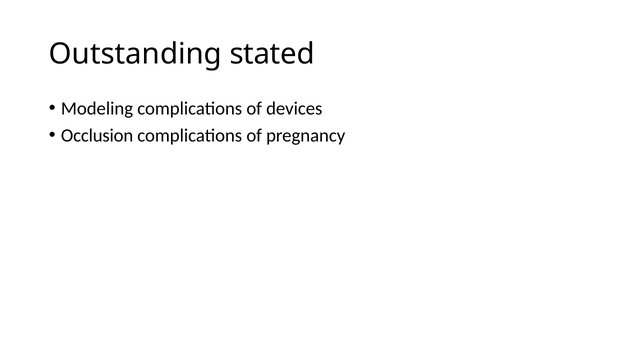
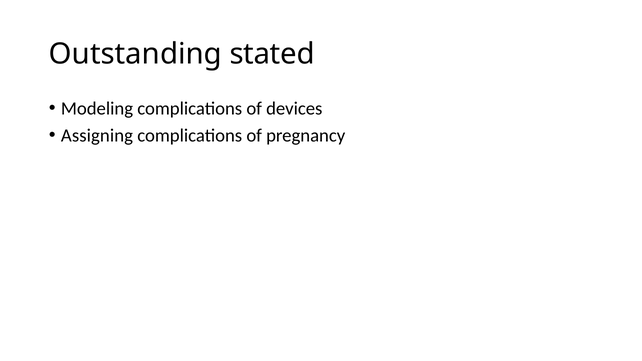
Occlusion: Occlusion -> Assigning
